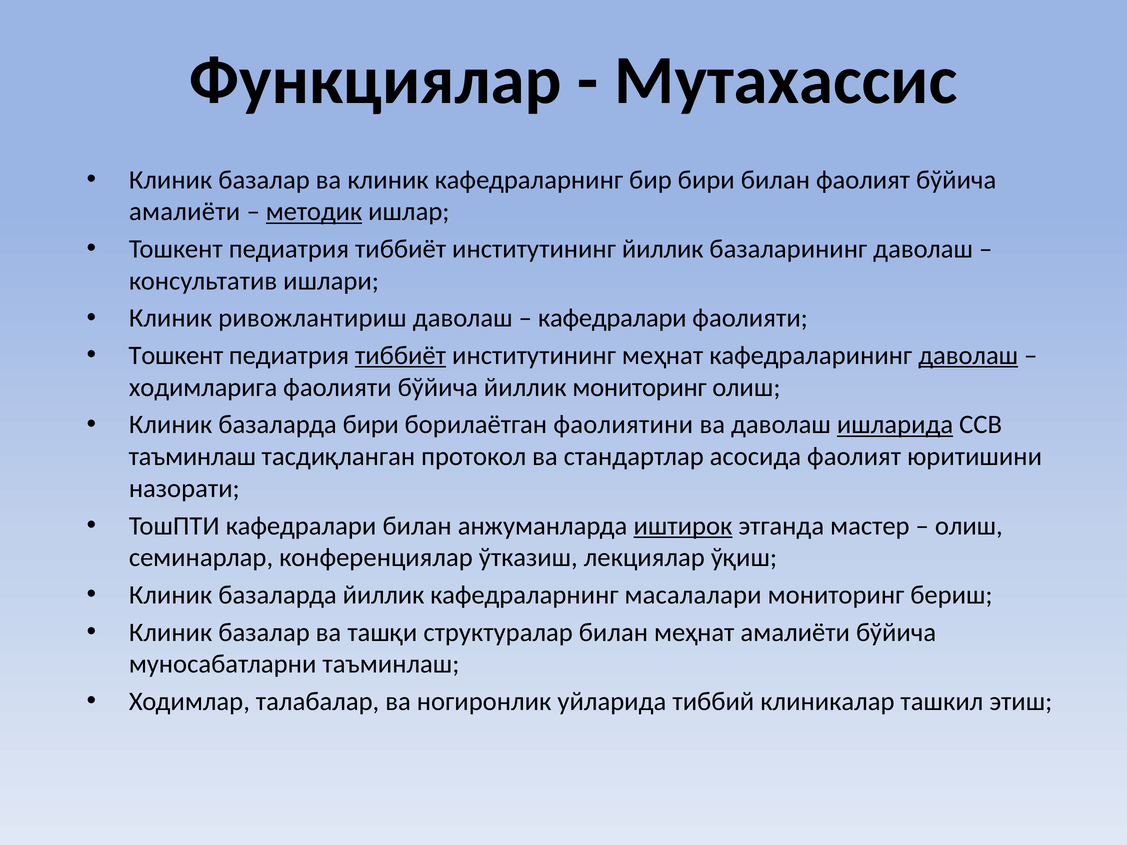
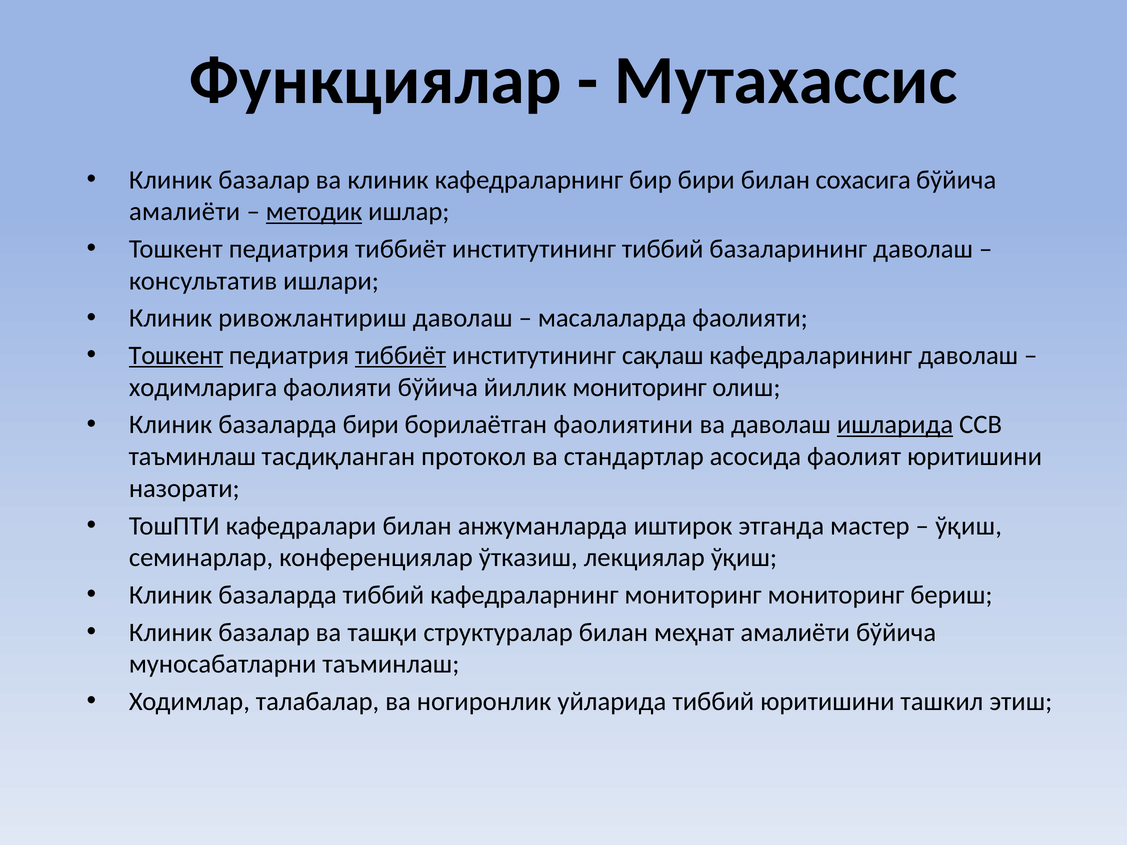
билан фаолият: фаолият -> сохасига
институтининг йиллик: йиллик -> тиббий
кафедралари at (612, 318): кафедралари -> масалаларда
Тошкент at (176, 356) underline: none -> present
институтининг меҳнат: меҳнат -> сақлаш
даволаш at (968, 356) underline: present -> none
иштирок underline: present -> none
олиш at (969, 526): олиш -> ўқиш
базаларда йиллик: йиллик -> тиббий
кафедраларнинг масалалари: масалалари -> мониторинг
тиббий клиникалар: клиникалар -> юритишини
